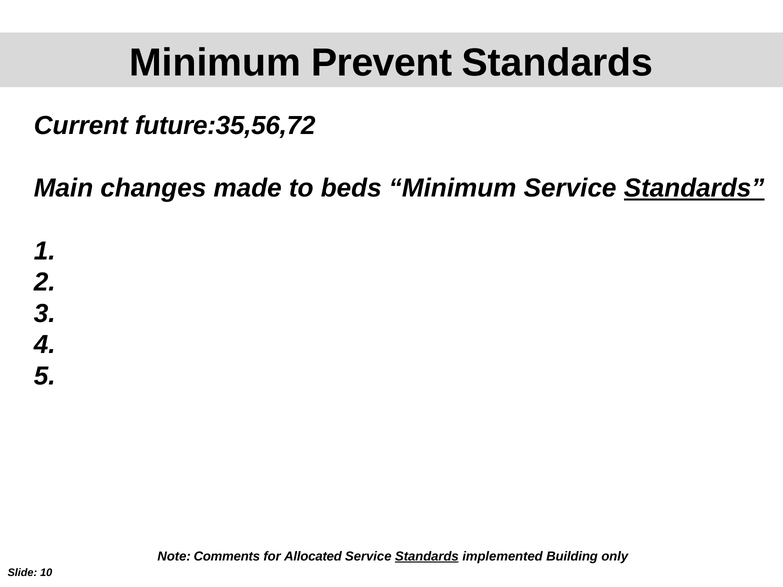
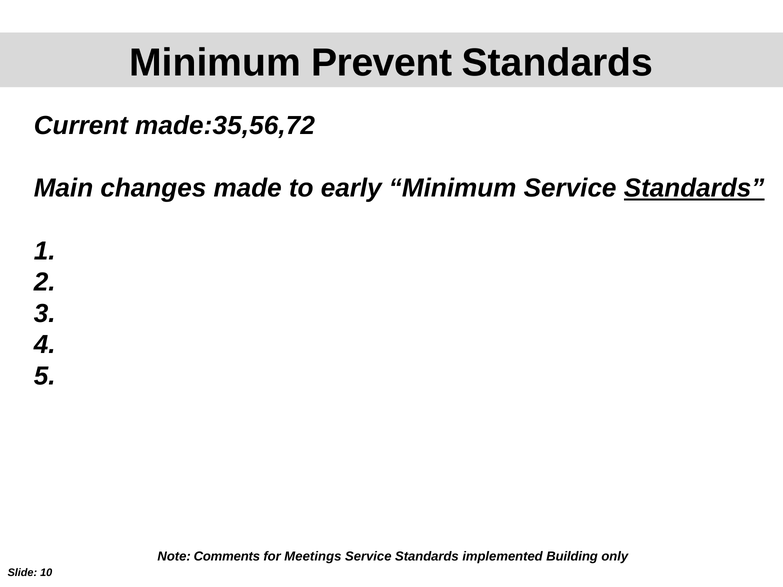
future:35,56,72: future:35,56,72 -> made:35,56,72
beds: beds -> early
Allocated: Allocated -> Meetings
Standards at (427, 557) underline: present -> none
